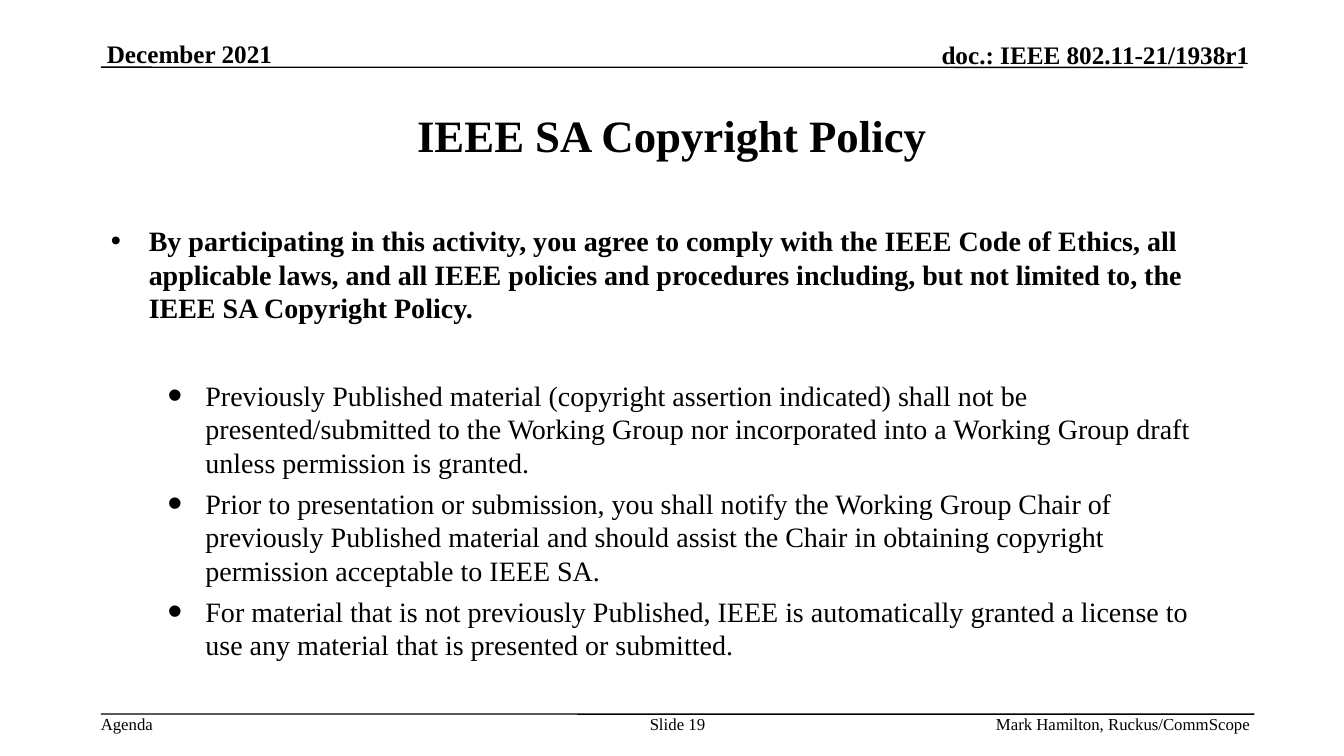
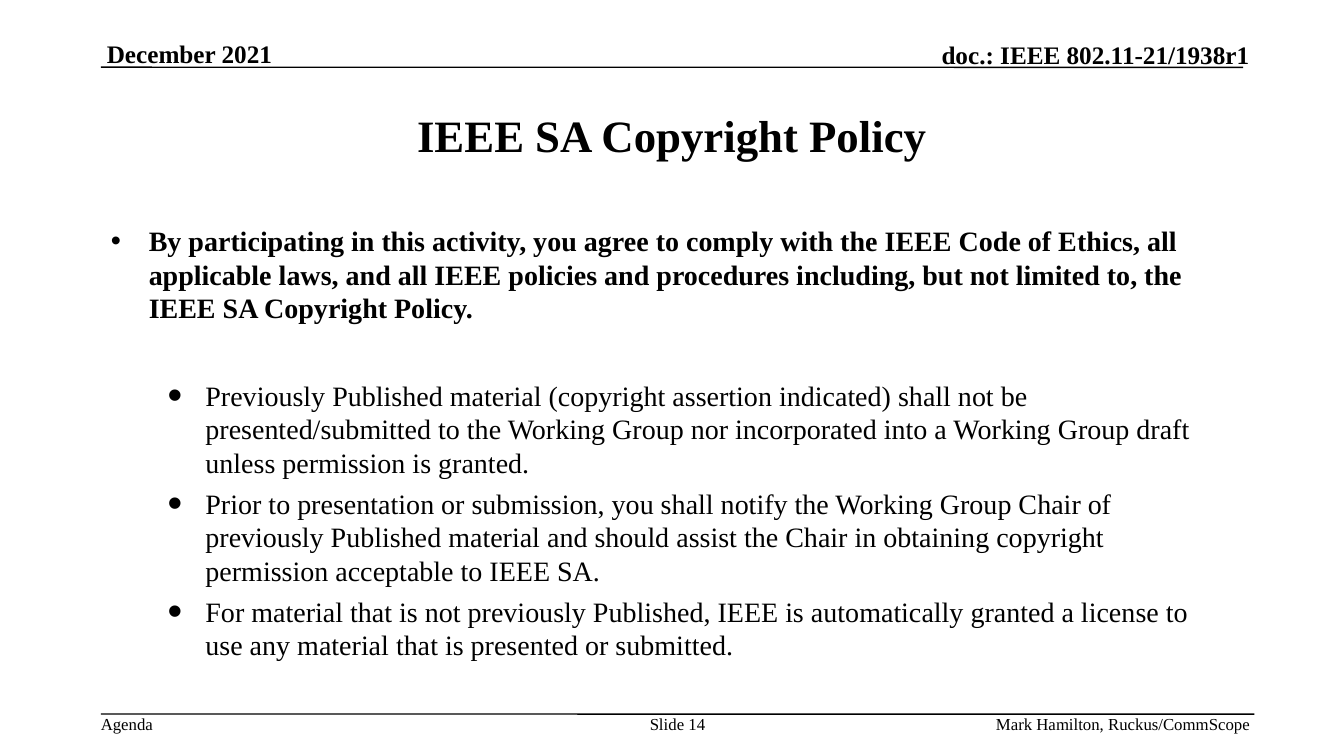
19: 19 -> 14
